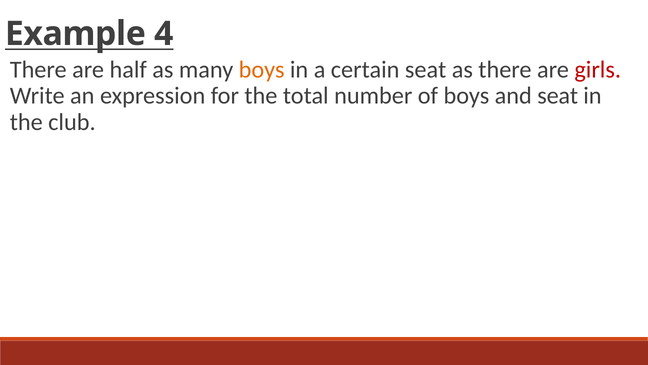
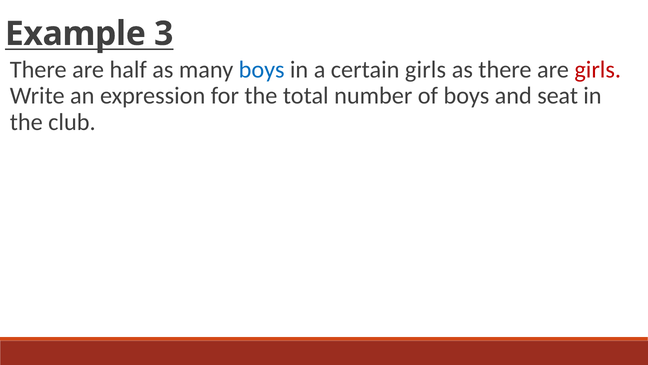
4: 4 -> 3
boys at (262, 70) colour: orange -> blue
certain seat: seat -> girls
